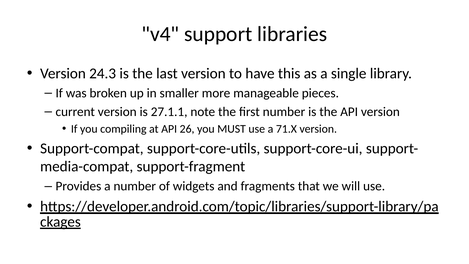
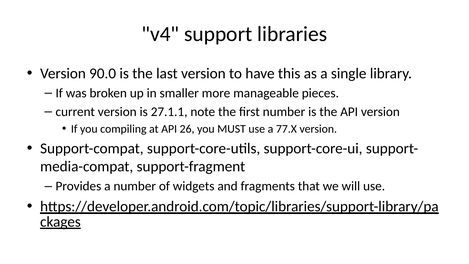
24.3: 24.3 -> 90.0
71.X: 71.X -> 77.X
